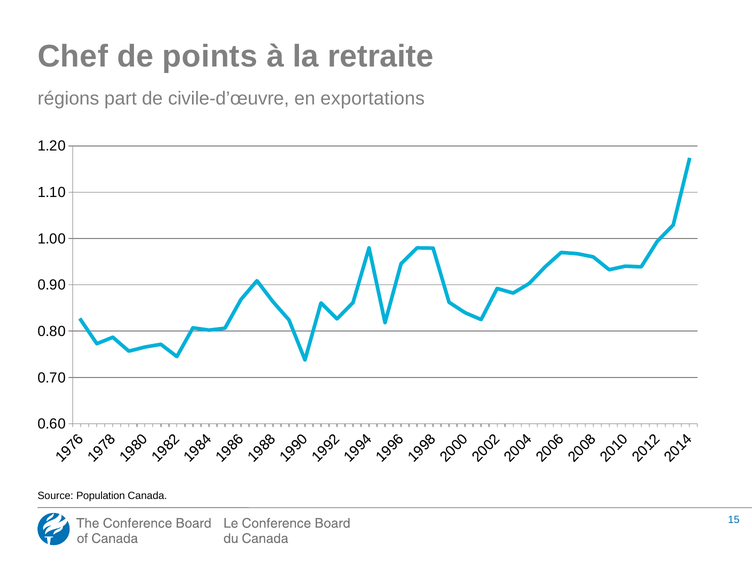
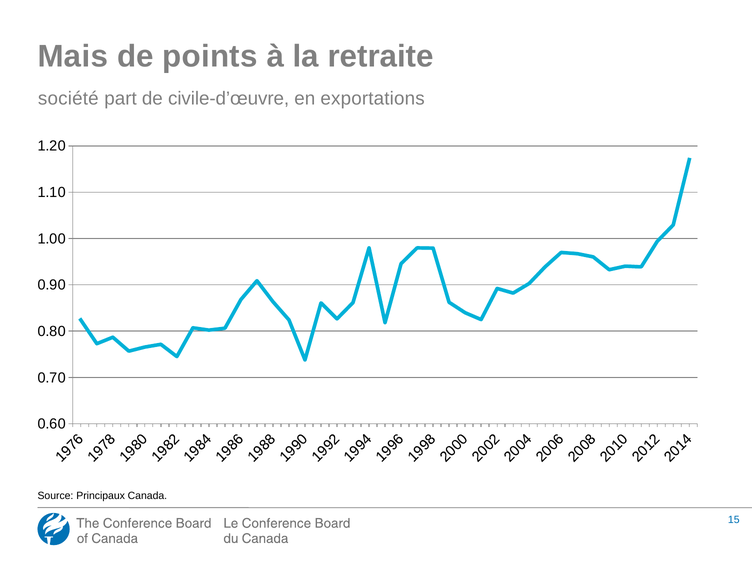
Chef: Chef -> Mais
régions: régions -> société
Population: Population -> Principaux
